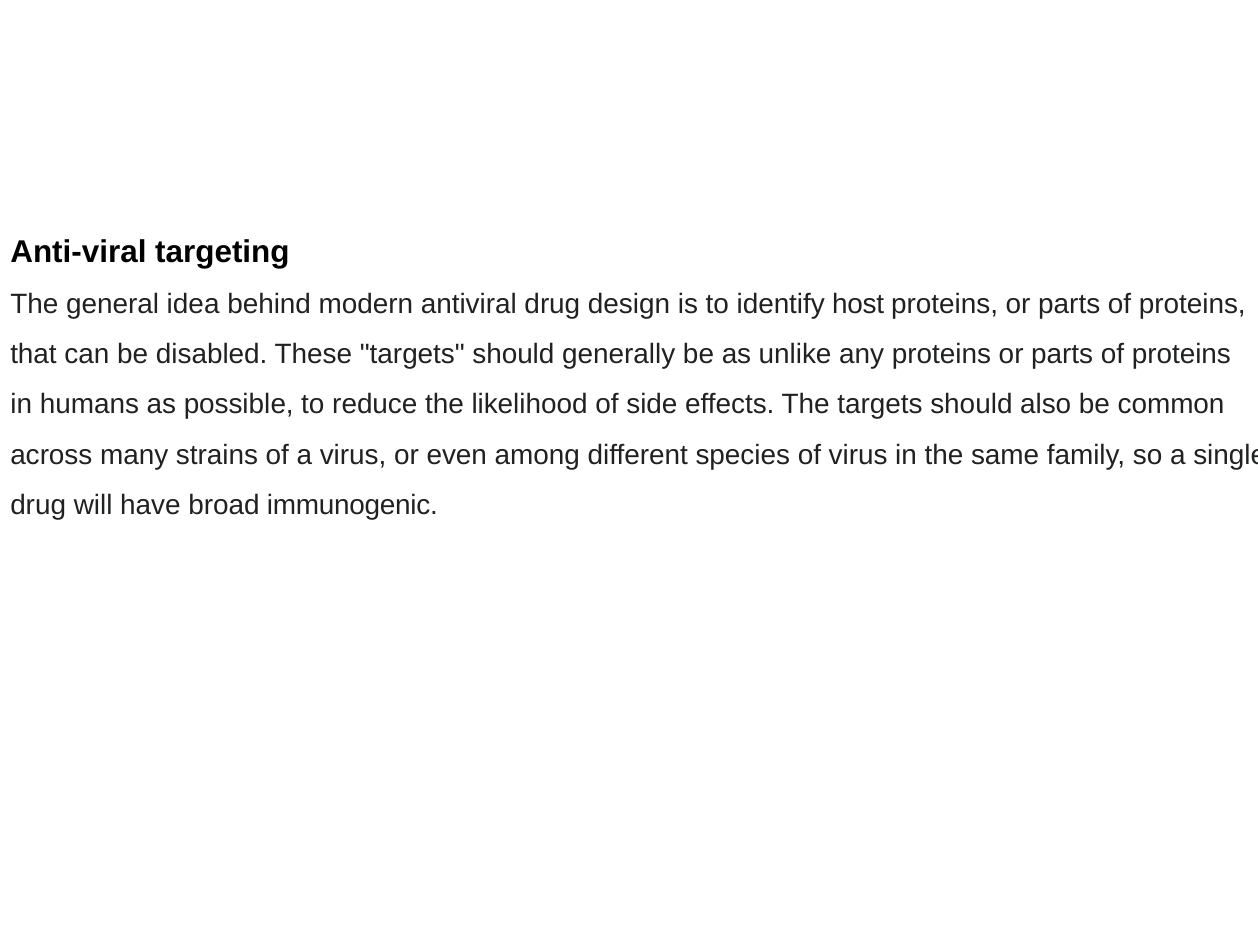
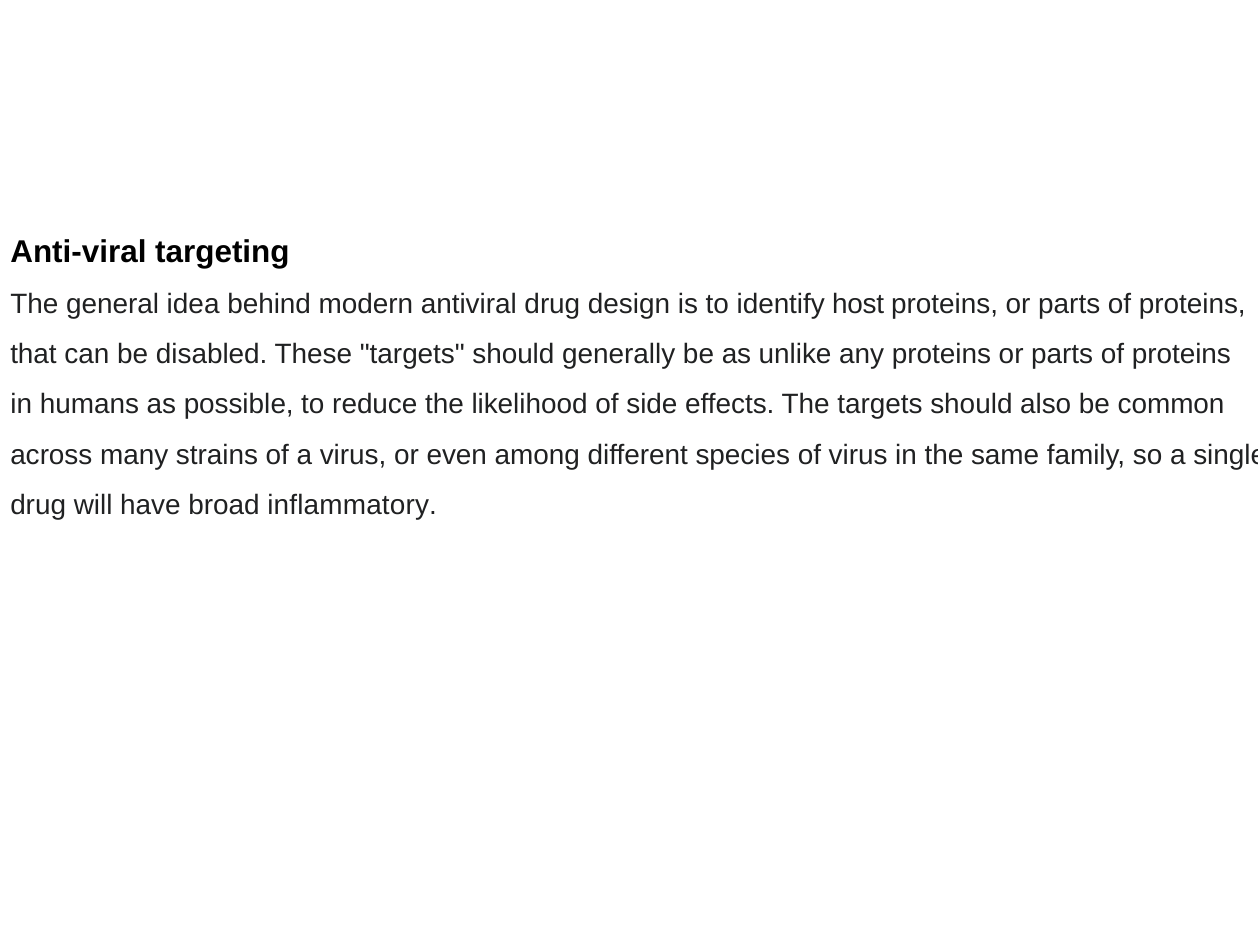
immunogenic: immunogenic -> inflammatory
